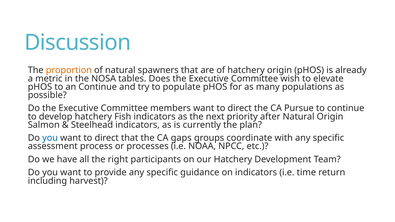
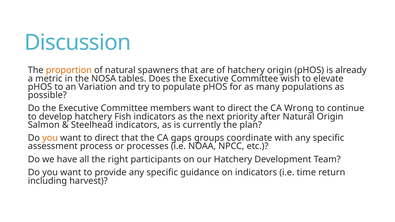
an Continue: Continue -> Variation
Pursue: Pursue -> Wrong
you at (50, 138) colour: blue -> orange
